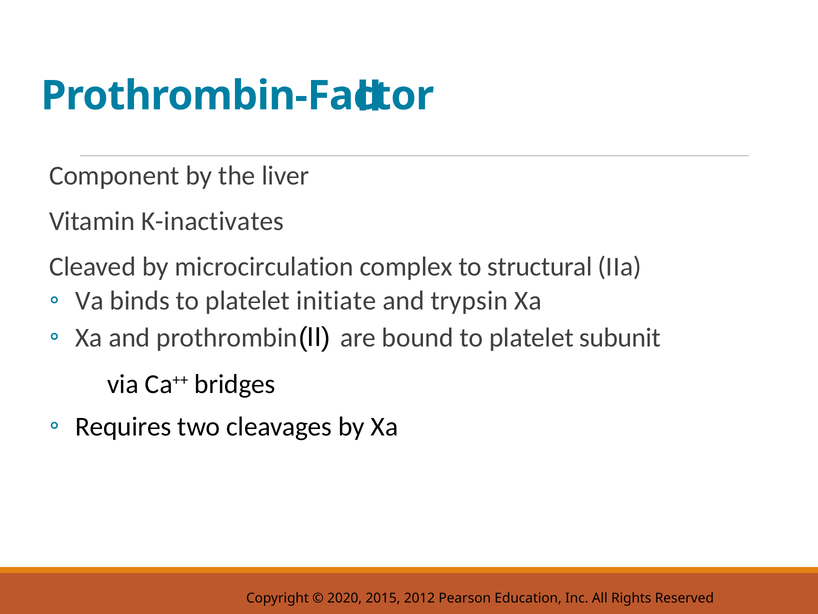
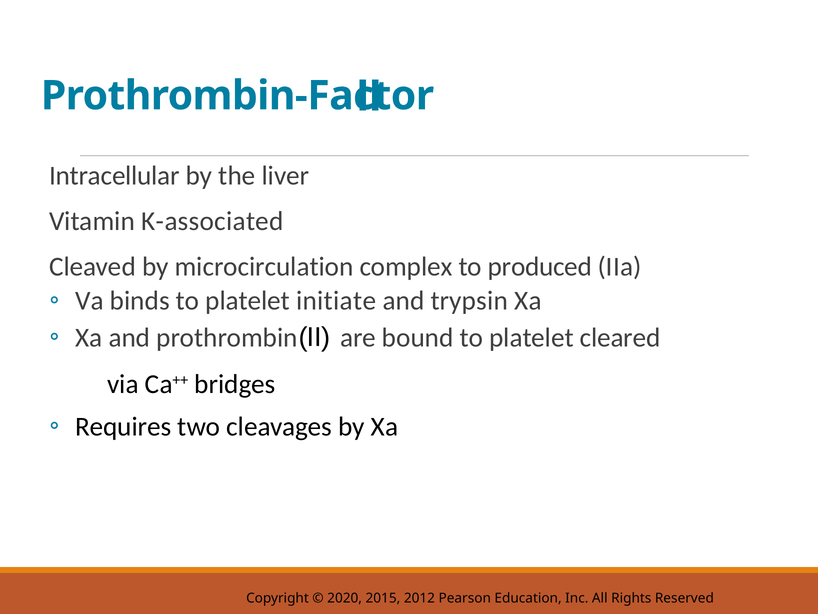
Component: Component -> Intracellular
K-inactivates: K-inactivates -> K-associated
structural: structural -> produced
subunit: subunit -> cleared
